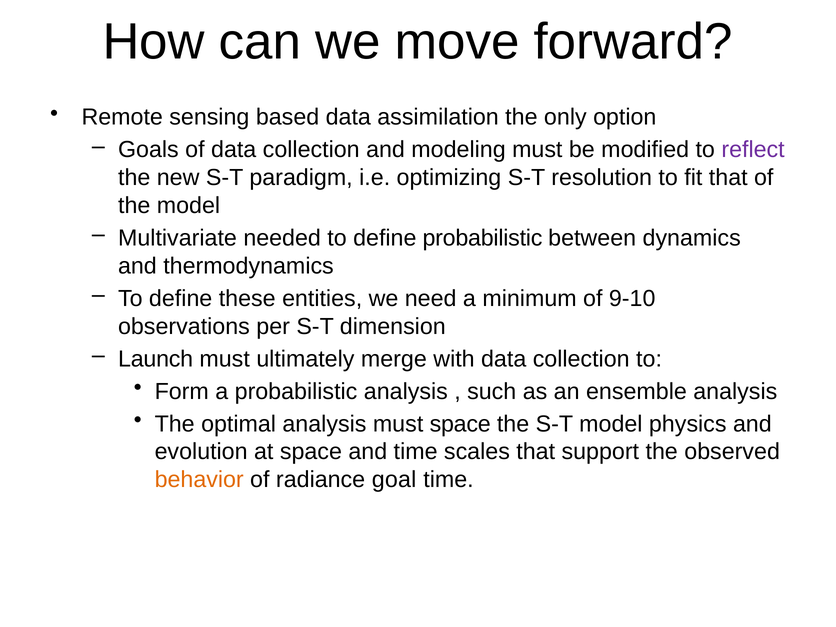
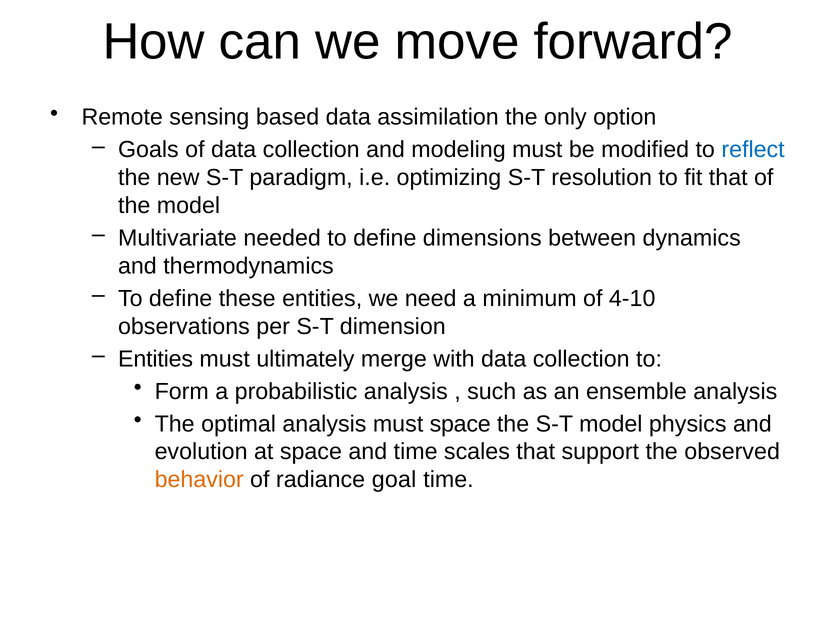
reflect colour: purple -> blue
define probabilistic: probabilistic -> dimensions
9-10: 9-10 -> 4-10
Launch at (156, 359): Launch -> Entities
